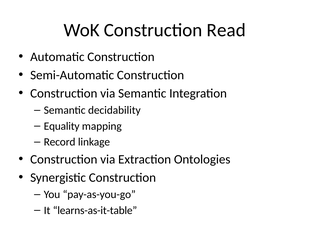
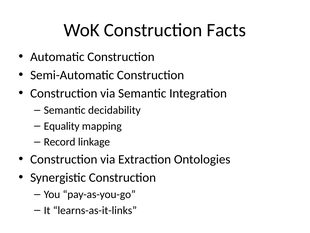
Read: Read -> Facts
learns-as-it-table: learns-as-it-table -> learns-as-it-links
